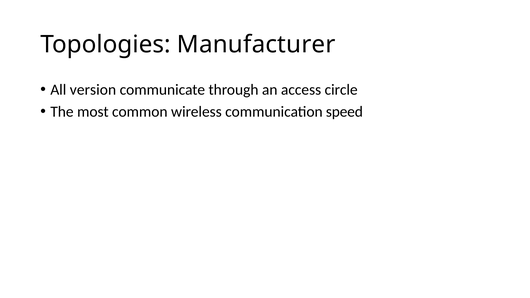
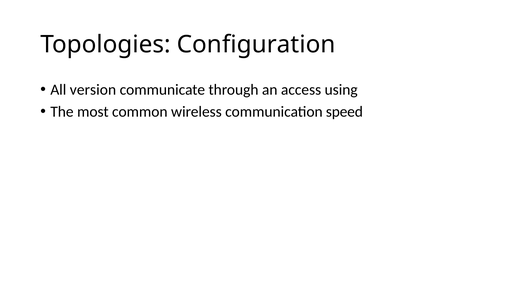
Manufacturer: Manufacturer -> Configuration
circle: circle -> using
